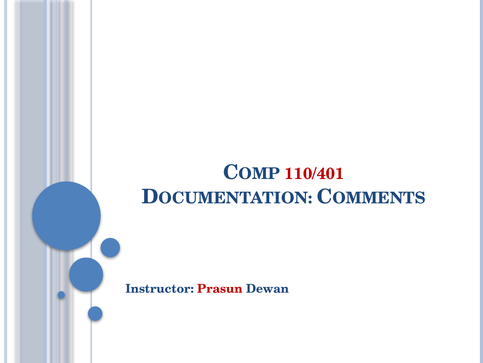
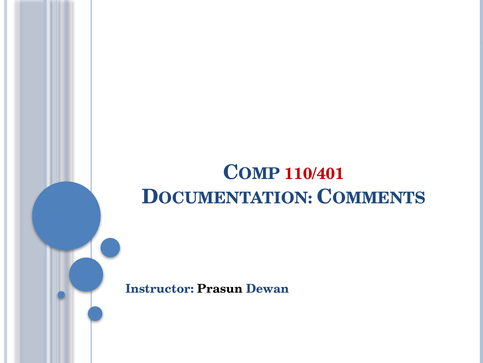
Prasun colour: red -> black
